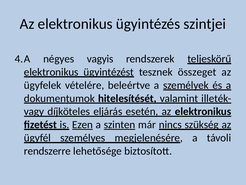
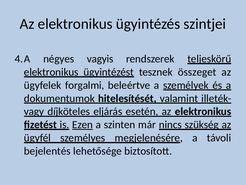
vételére: vételére -> forgalmi
szinten underline: present -> none
rendszerre: rendszerre -> bejelentés
